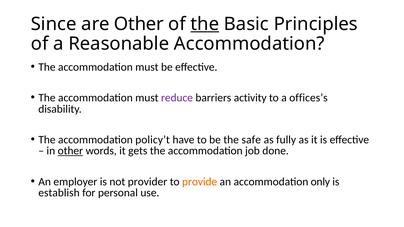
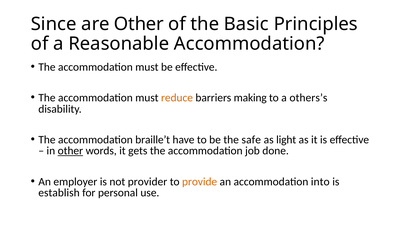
the at (205, 24) underline: present -> none
reduce colour: purple -> orange
activity: activity -> making
offices’s: offices’s -> others’s
policy’t: policy’t -> braille’t
fully: fully -> light
only: only -> into
